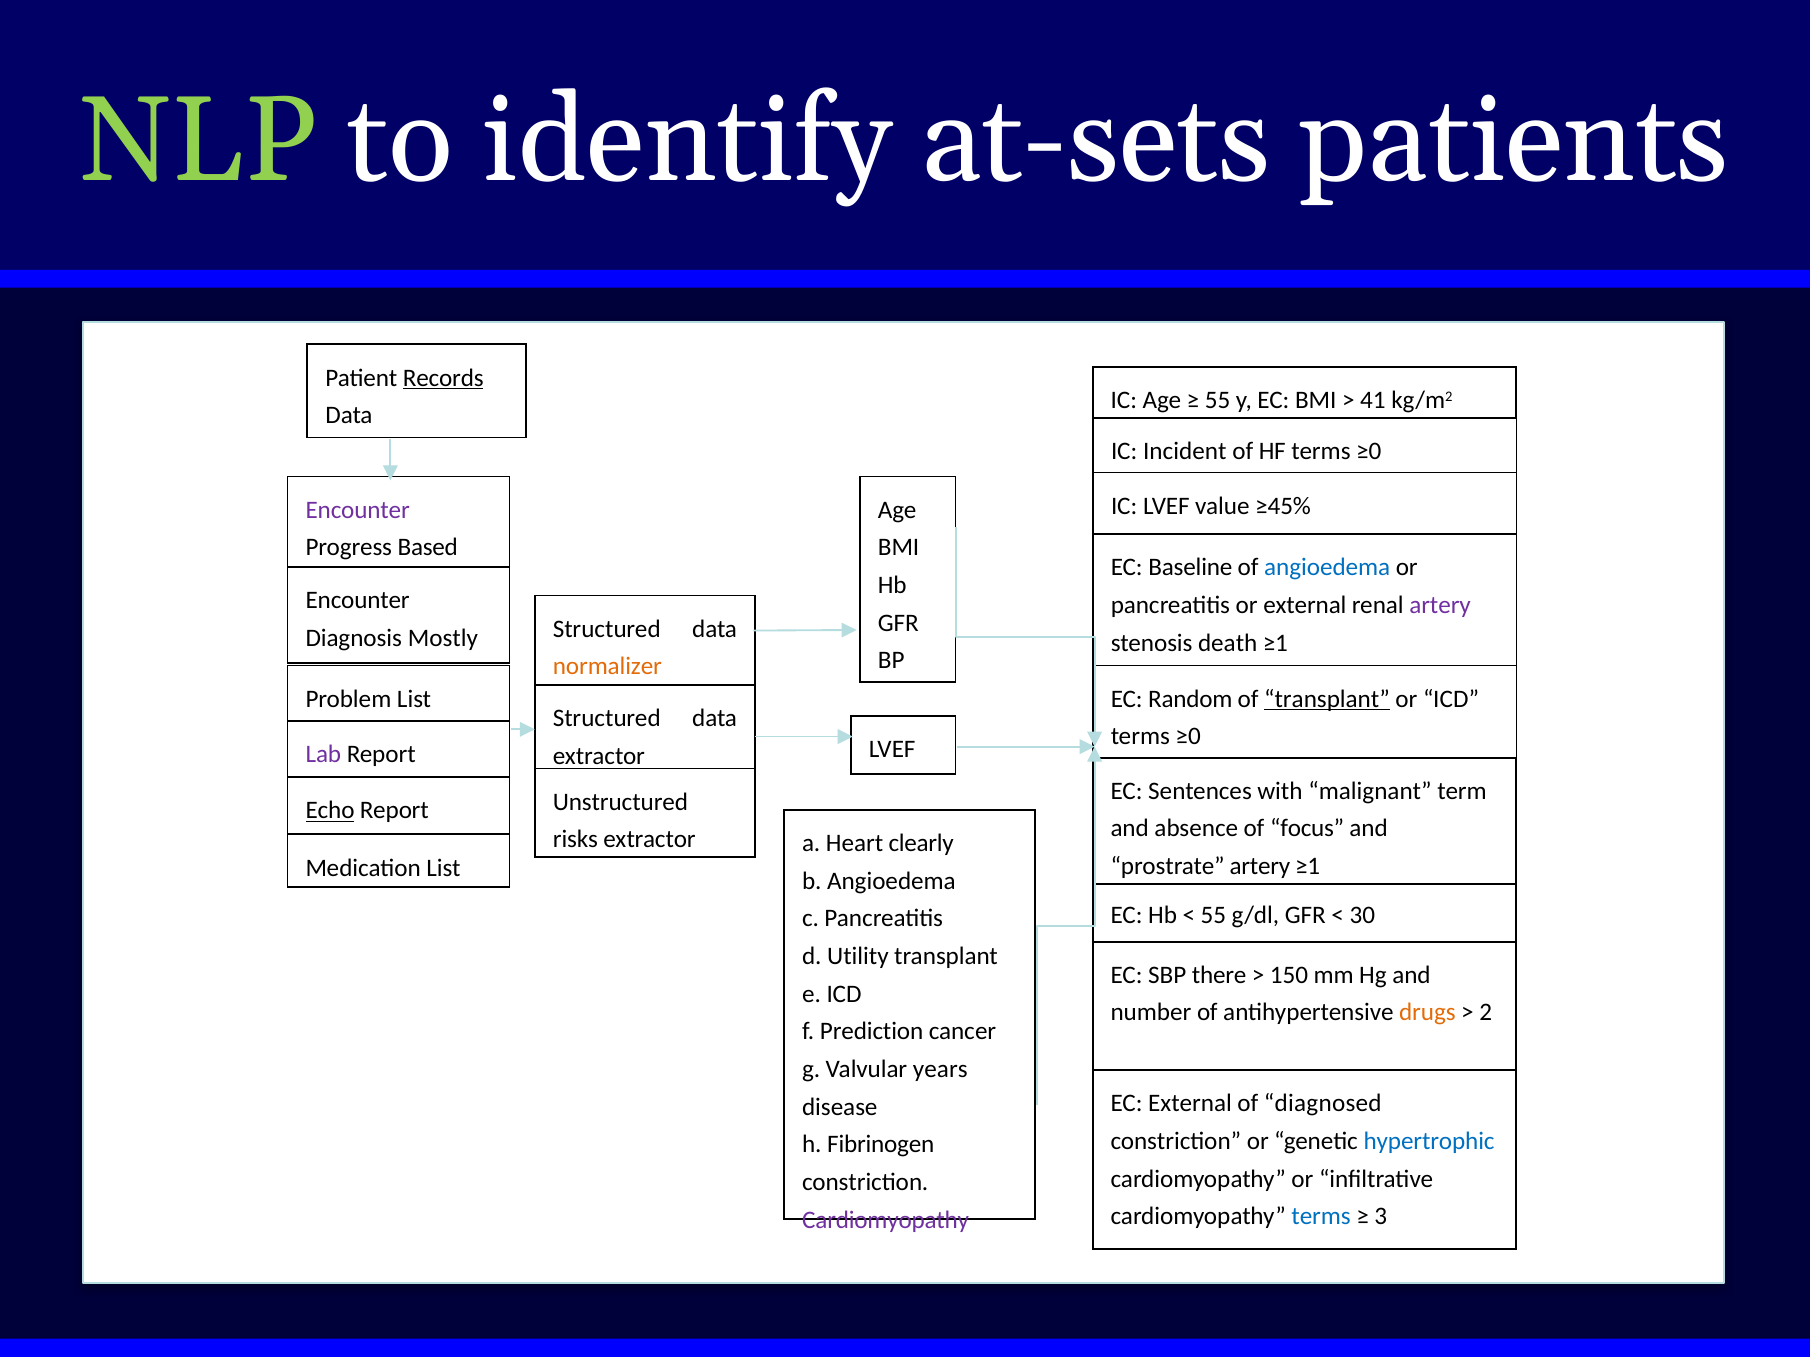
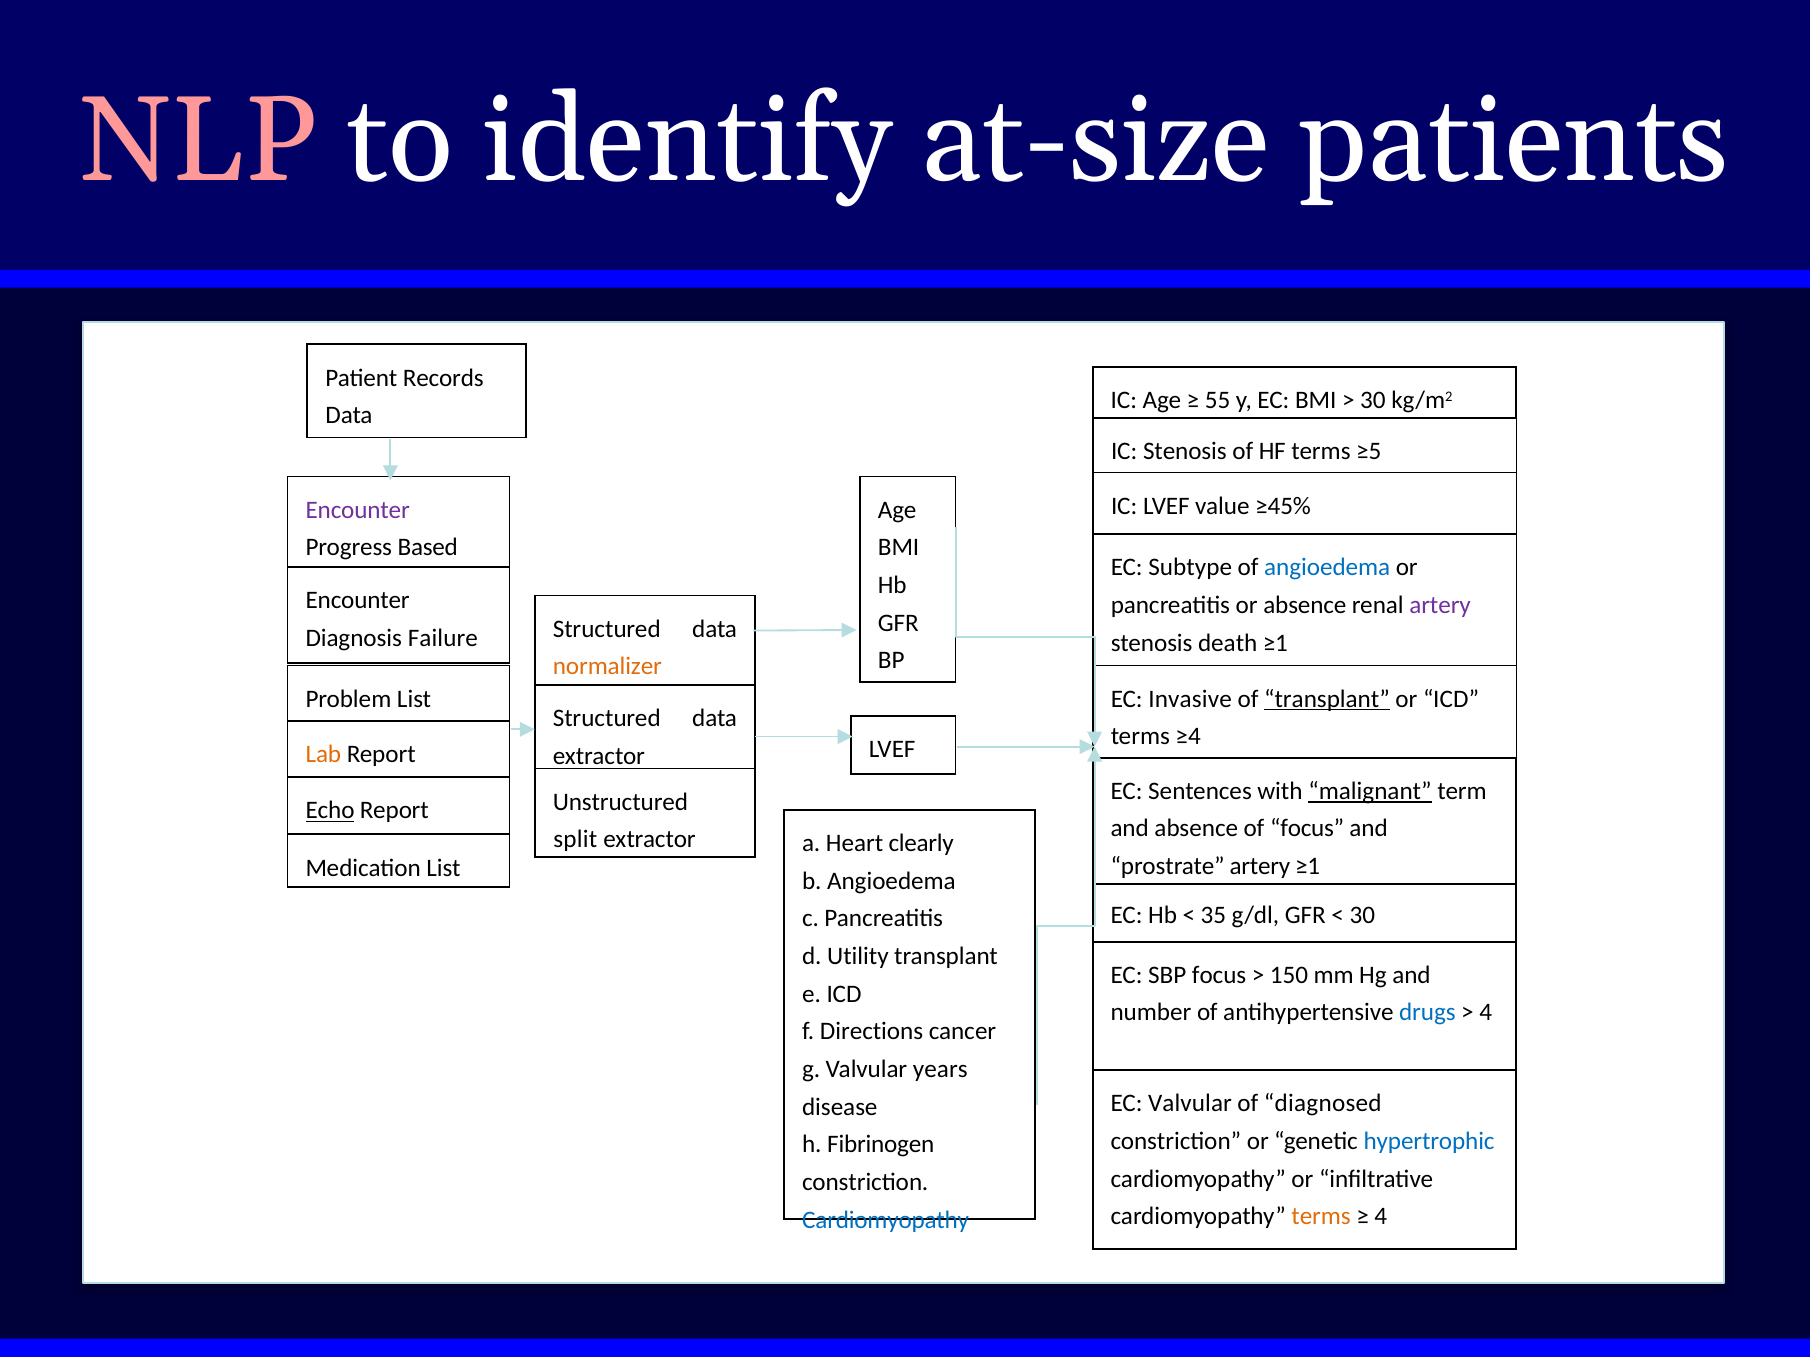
NLP colour: light green -> pink
at-sets: at-sets -> at-size
Records underline: present -> none
41 at (1373, 401): 41 -> 30
IC Incident: Incident -> Stenosis
HF terms ≥0: ≥0 -> ≥5
Baseline: Baseline -> Subtype
or external: external -> absence
Mostly: Mostly -> Failure
Random: Random -> Invasive
≥0 at (1188, 737): ≥0 -> ≥4
Lab colour: purple -> orange
malignant underline: none -> present
risks: risks -> split
55 at (1213, 915): 55 -> 35
SBP there: there -> focus
drugs colour: orange -> blue
2 at (1486, 1013): 2 -> 4
Prediction: Prediction -> Directions
EC External: External -> Valvular
terms at (1321, 1217) colour: blue -> orange
3 at (1381, 1217): 3 -> 4
Cardiomyopathy at (886, 1220) colour: purple -> blue
